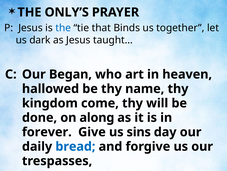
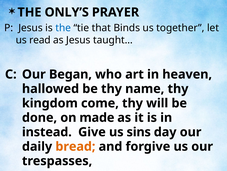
dark: dark -> read
along: along -> made
forever: forever -> instead
bread colour: blue -> orange
